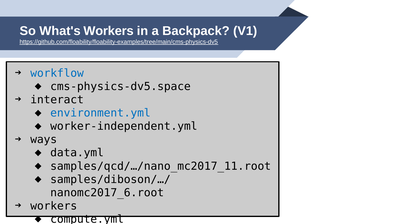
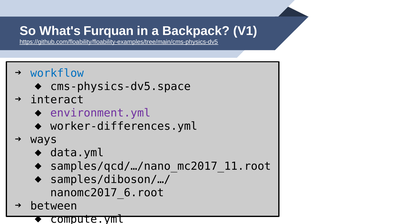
What's Workers: Workers -> Furquan
environment.yml colour: blue -> purple
worker-independent.yml: worker-independent.yml -> worker-differences.yml
workers at (54, 206): workers -> between
